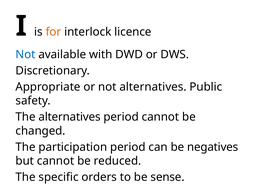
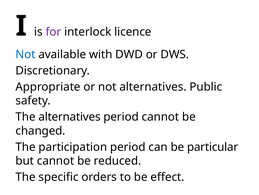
for colour: orange -> purple
negatives: negatives -> particular
sense: sense -> effect
